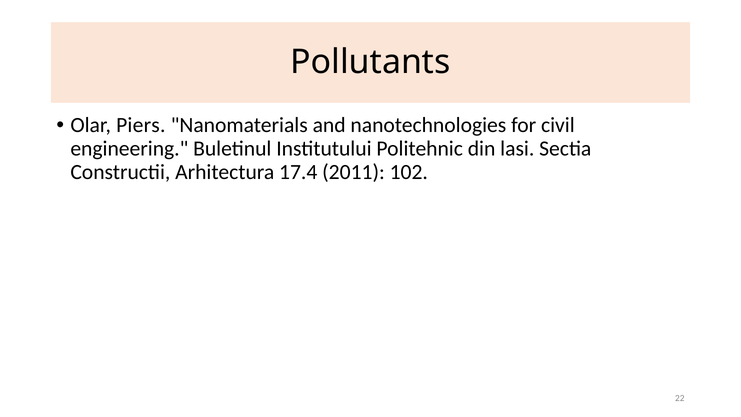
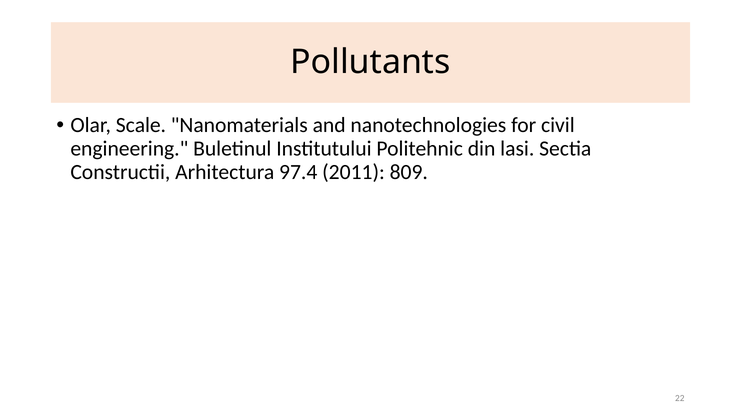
Piers: Piers -> Scale
17.4: 17.4 -> 97.4
102: 102 -> 809
